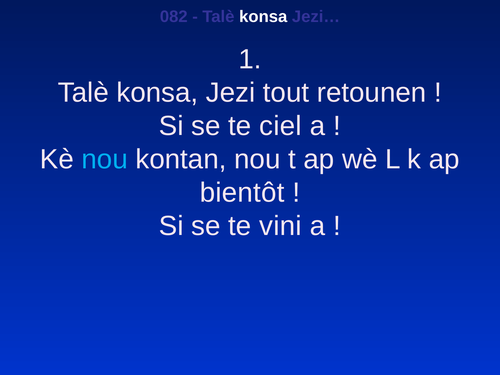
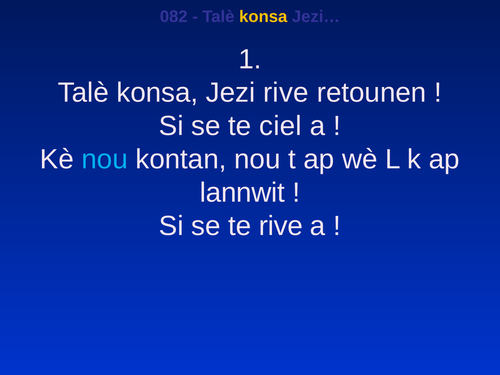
konsa at (263, 17) colour: white -> yellow
Jezi tout: tout -> rive
bientôt: bientôt -> lannwit
te vini: vini -> rive
